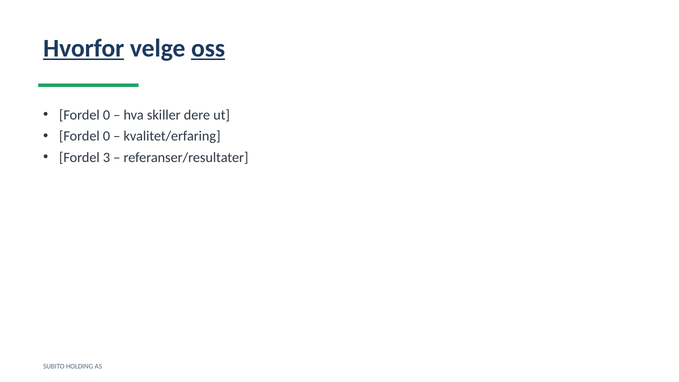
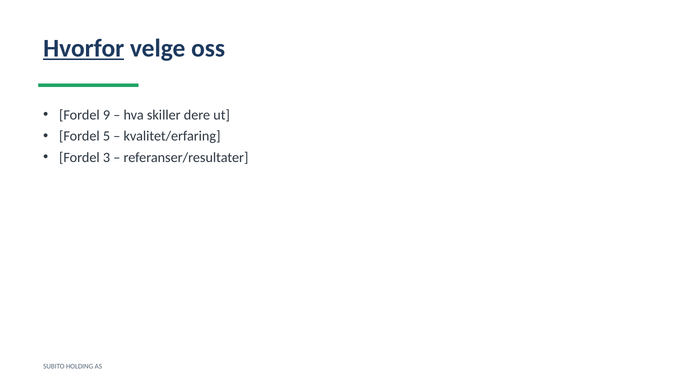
oss underline: present -> none
0 at (106, 115): 0 -> 9
0 at (106, 136): 0 -> 5
